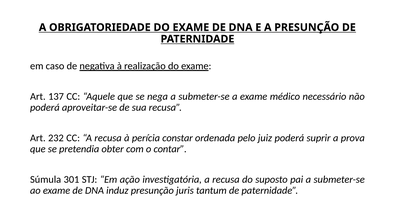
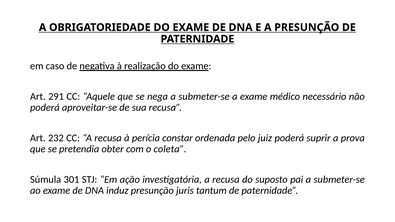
137: 137 -> 291
contar: contar -> coleta
